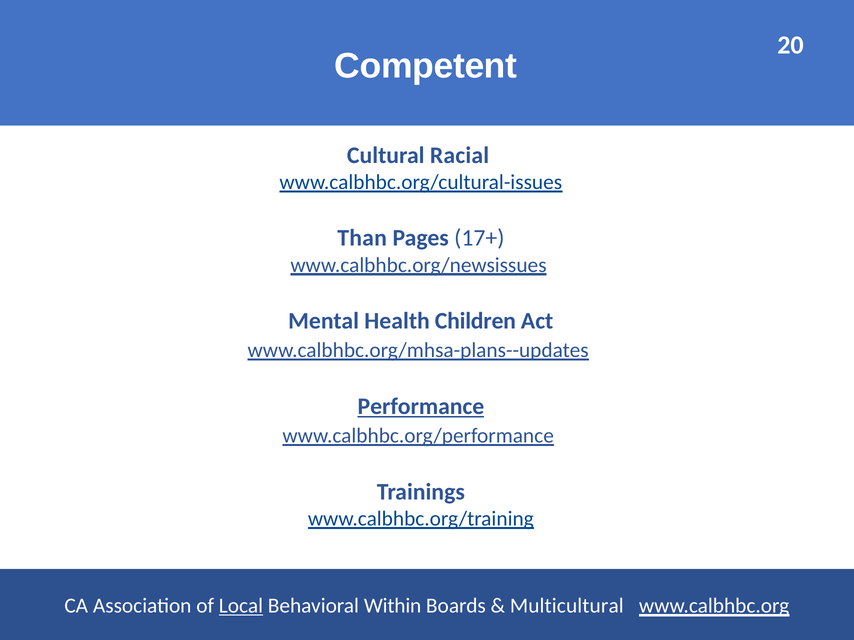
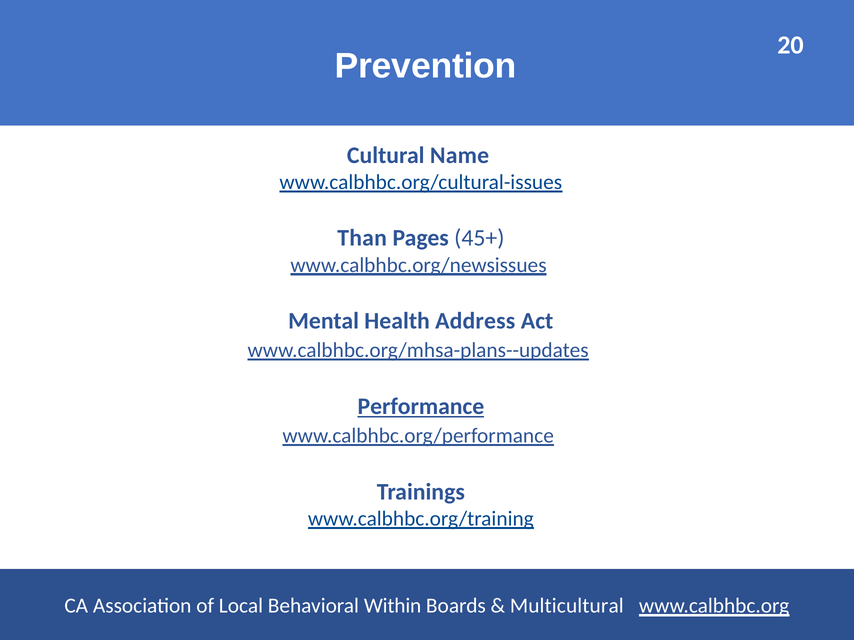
Competent: Competent -> Prevention
Racial: Racial -> Name
17+: 17+ -> 45+
Children: Children -> Address
Local underline: present -> none
